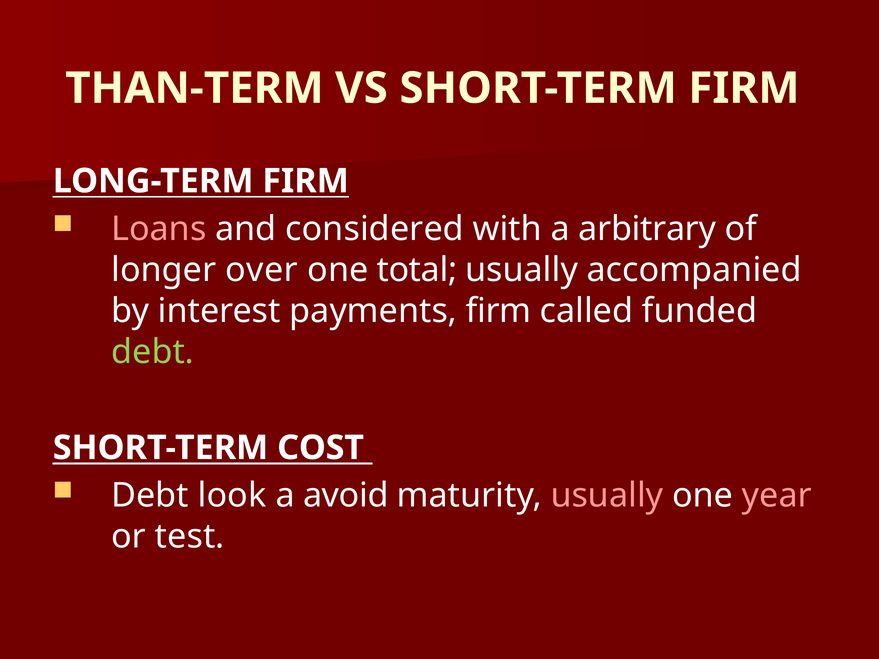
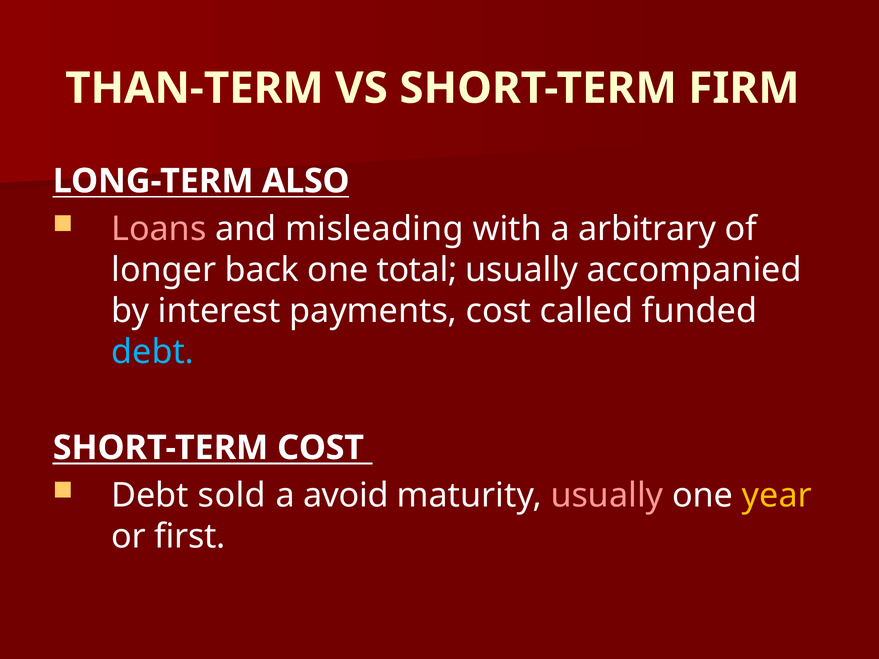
LONG-TERM FIRM: FIRM -> ALSO
considered: considered -> misleading
over: over -> back
payments firm: firm -> cost
debt at (153, 352) colour: light green -> light blue
look: look -> sold
year colour: pink -> yellow
test: test -> first
